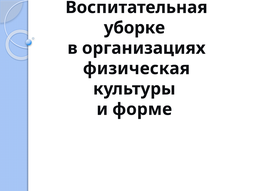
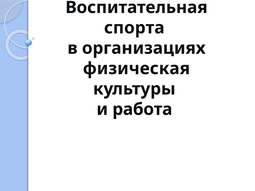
уборке: уборке -> спорта
форме: форме -> работа
